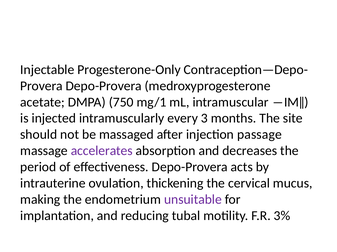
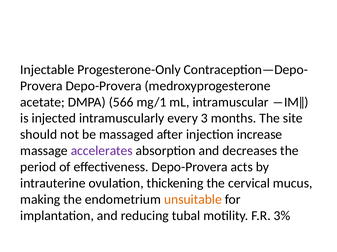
750: 750 -> 566
passage: passage -> increase
unsuitable colour: purple -> orange
